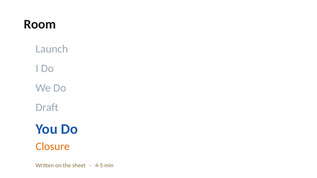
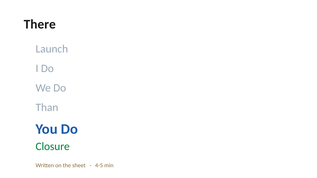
Room: Room -> There
Draft: Draft -> Than
Closure colour: orange -> green
